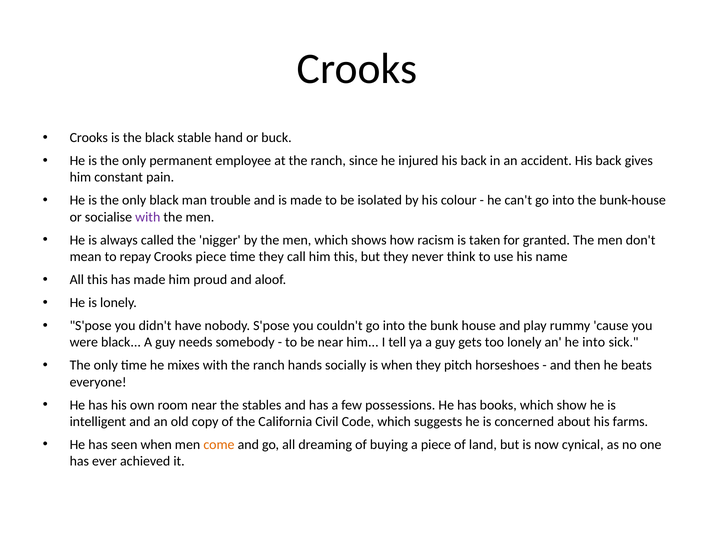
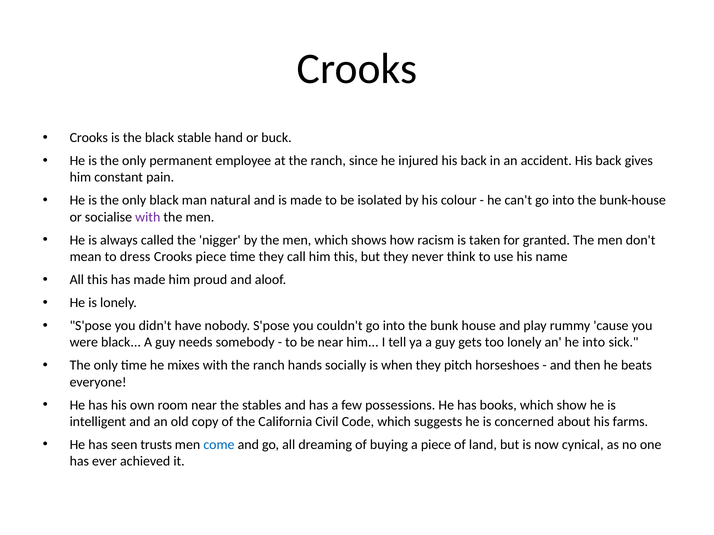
trouble: trouble -> natural
repay: repay -> dress
seen when: when -> trusts
come colour: orange -> blue
